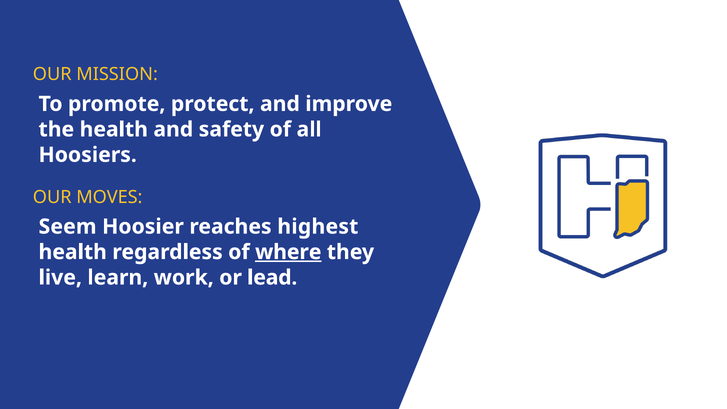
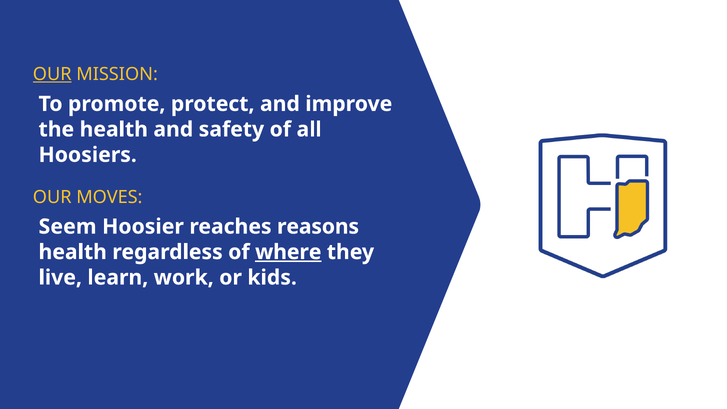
OUR at (52, 74) underline: none -> present
highest: highest -> reasons
lead: lead -> kids
